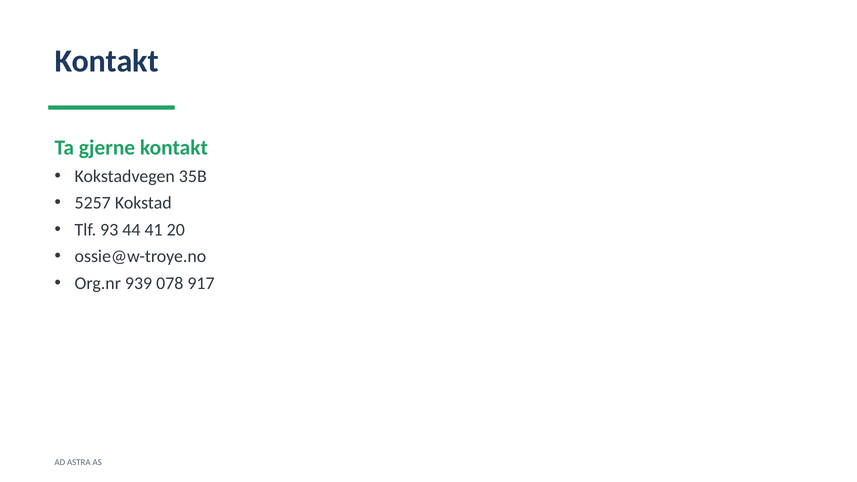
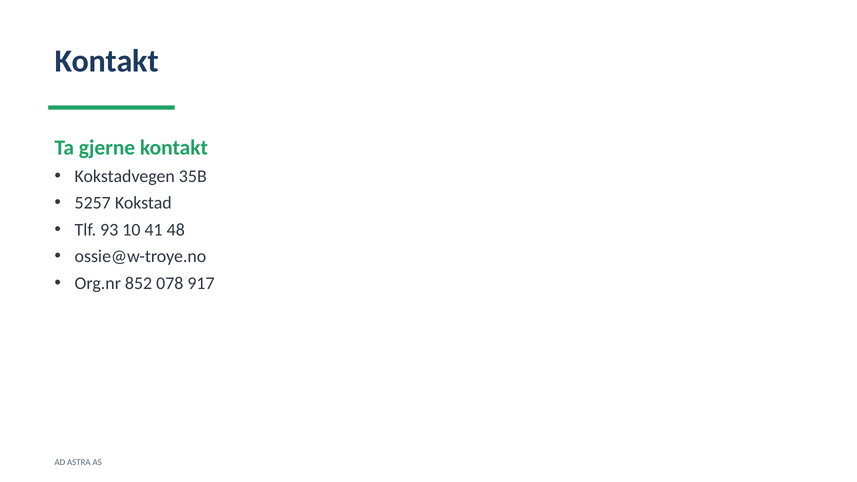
44: 44 -> 10
20: 20 -> 48
939: 939 -> 852
